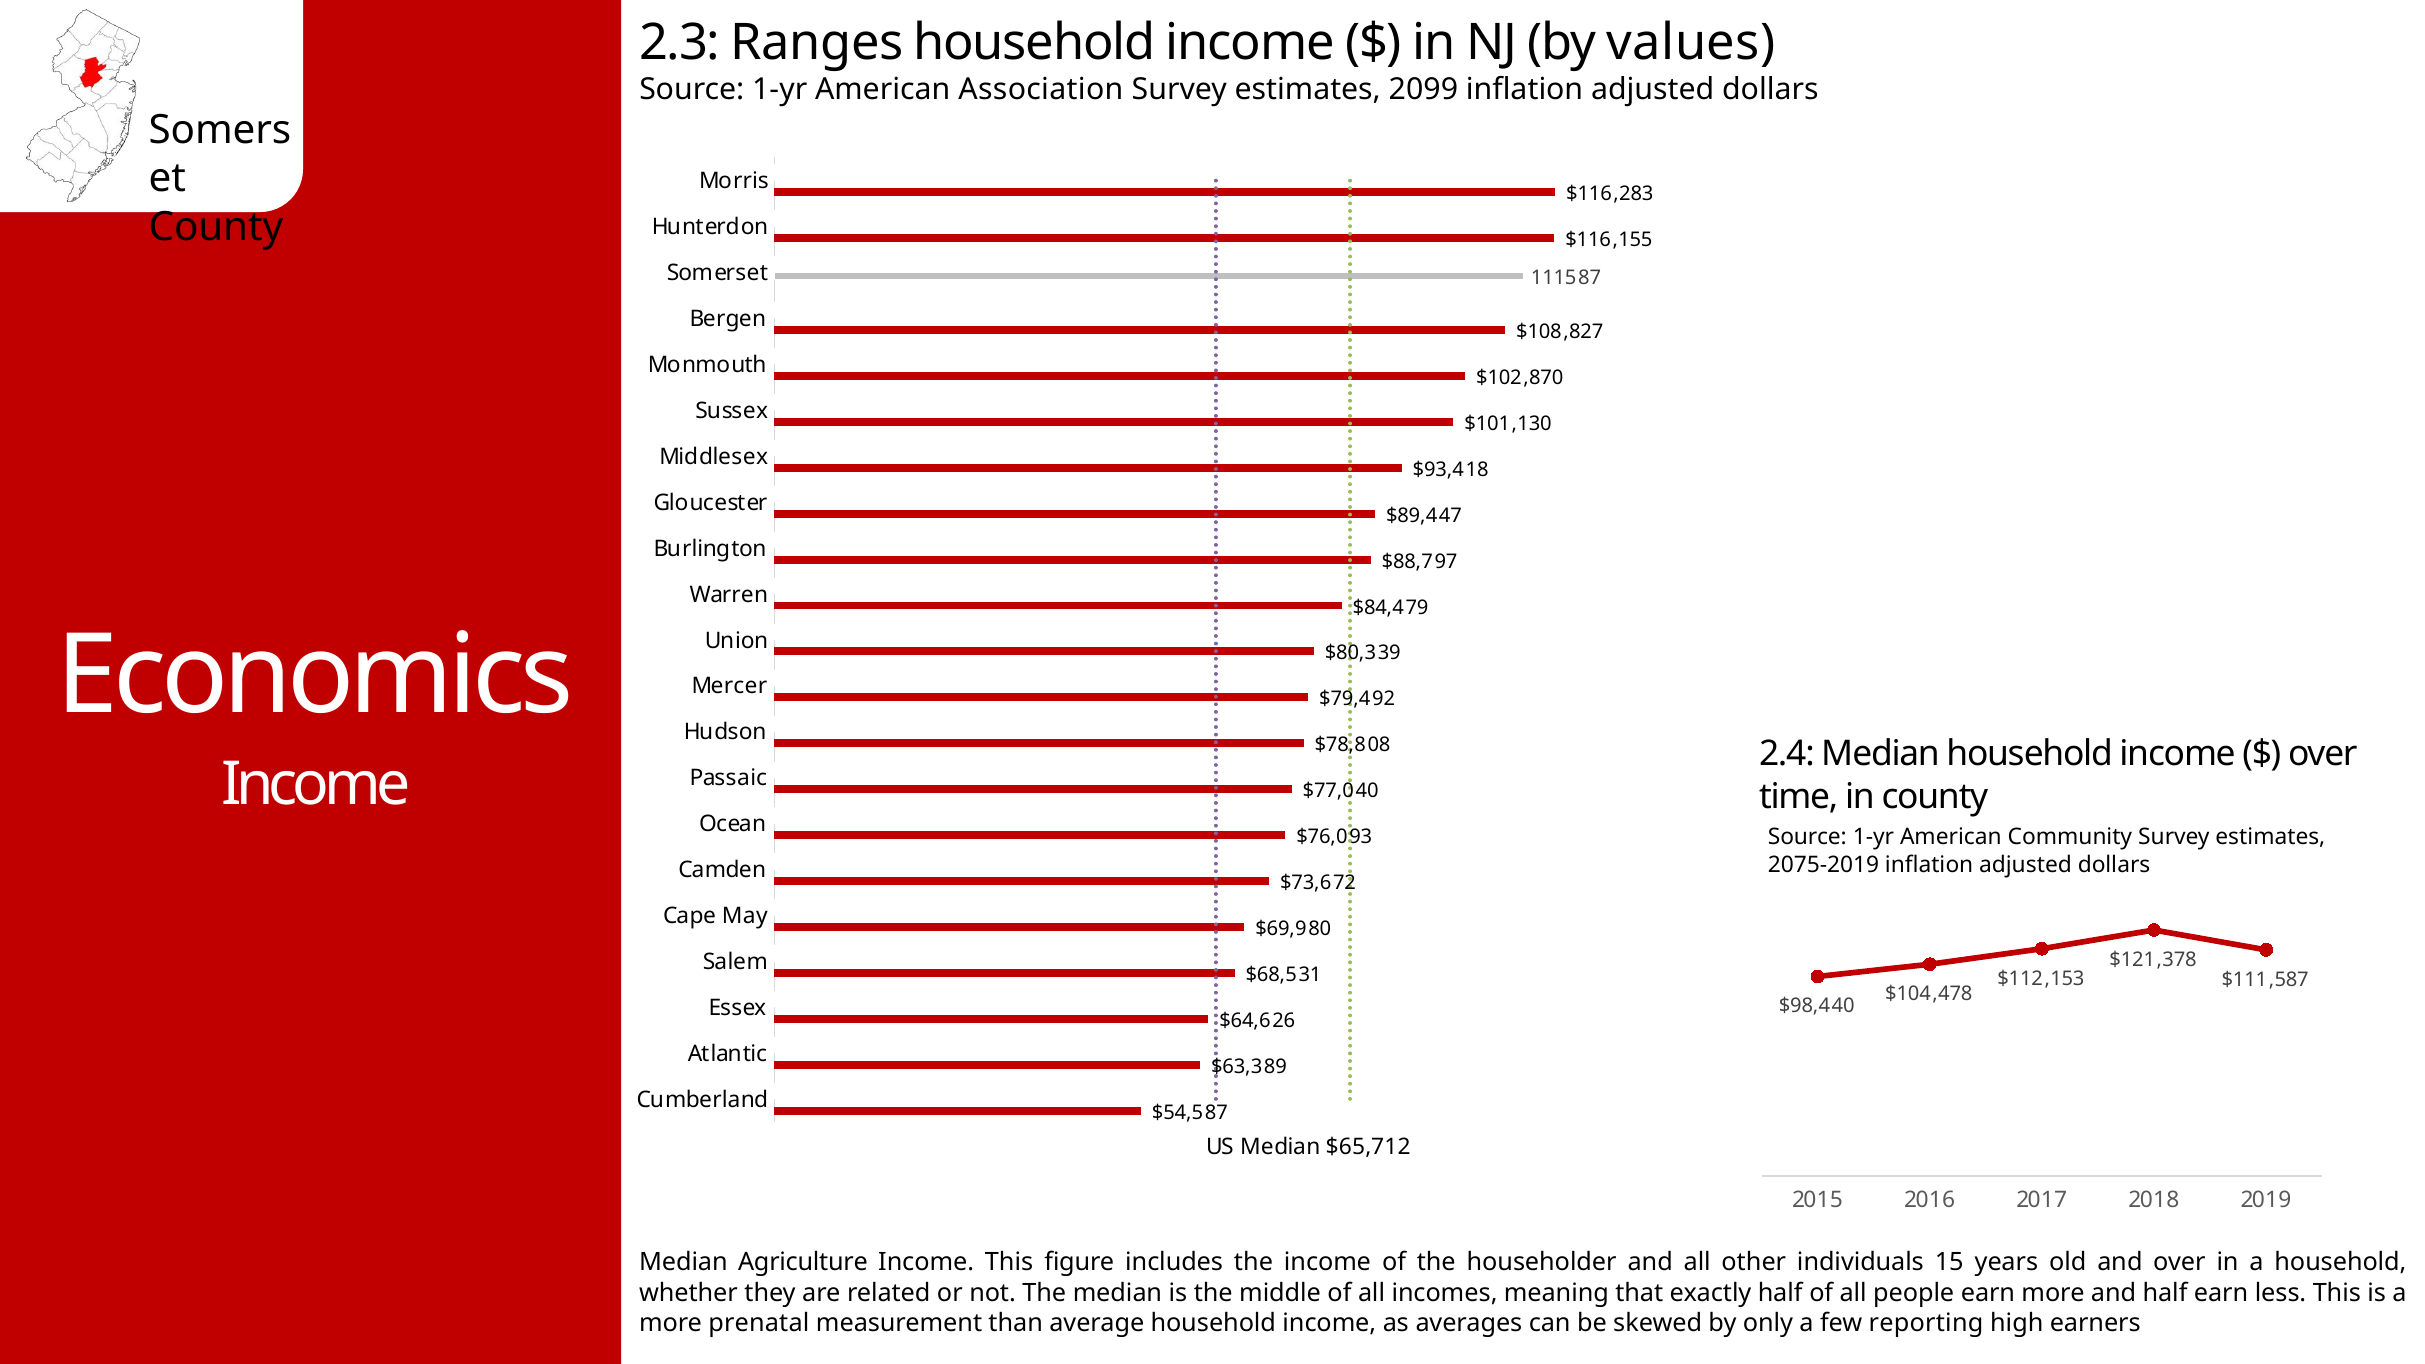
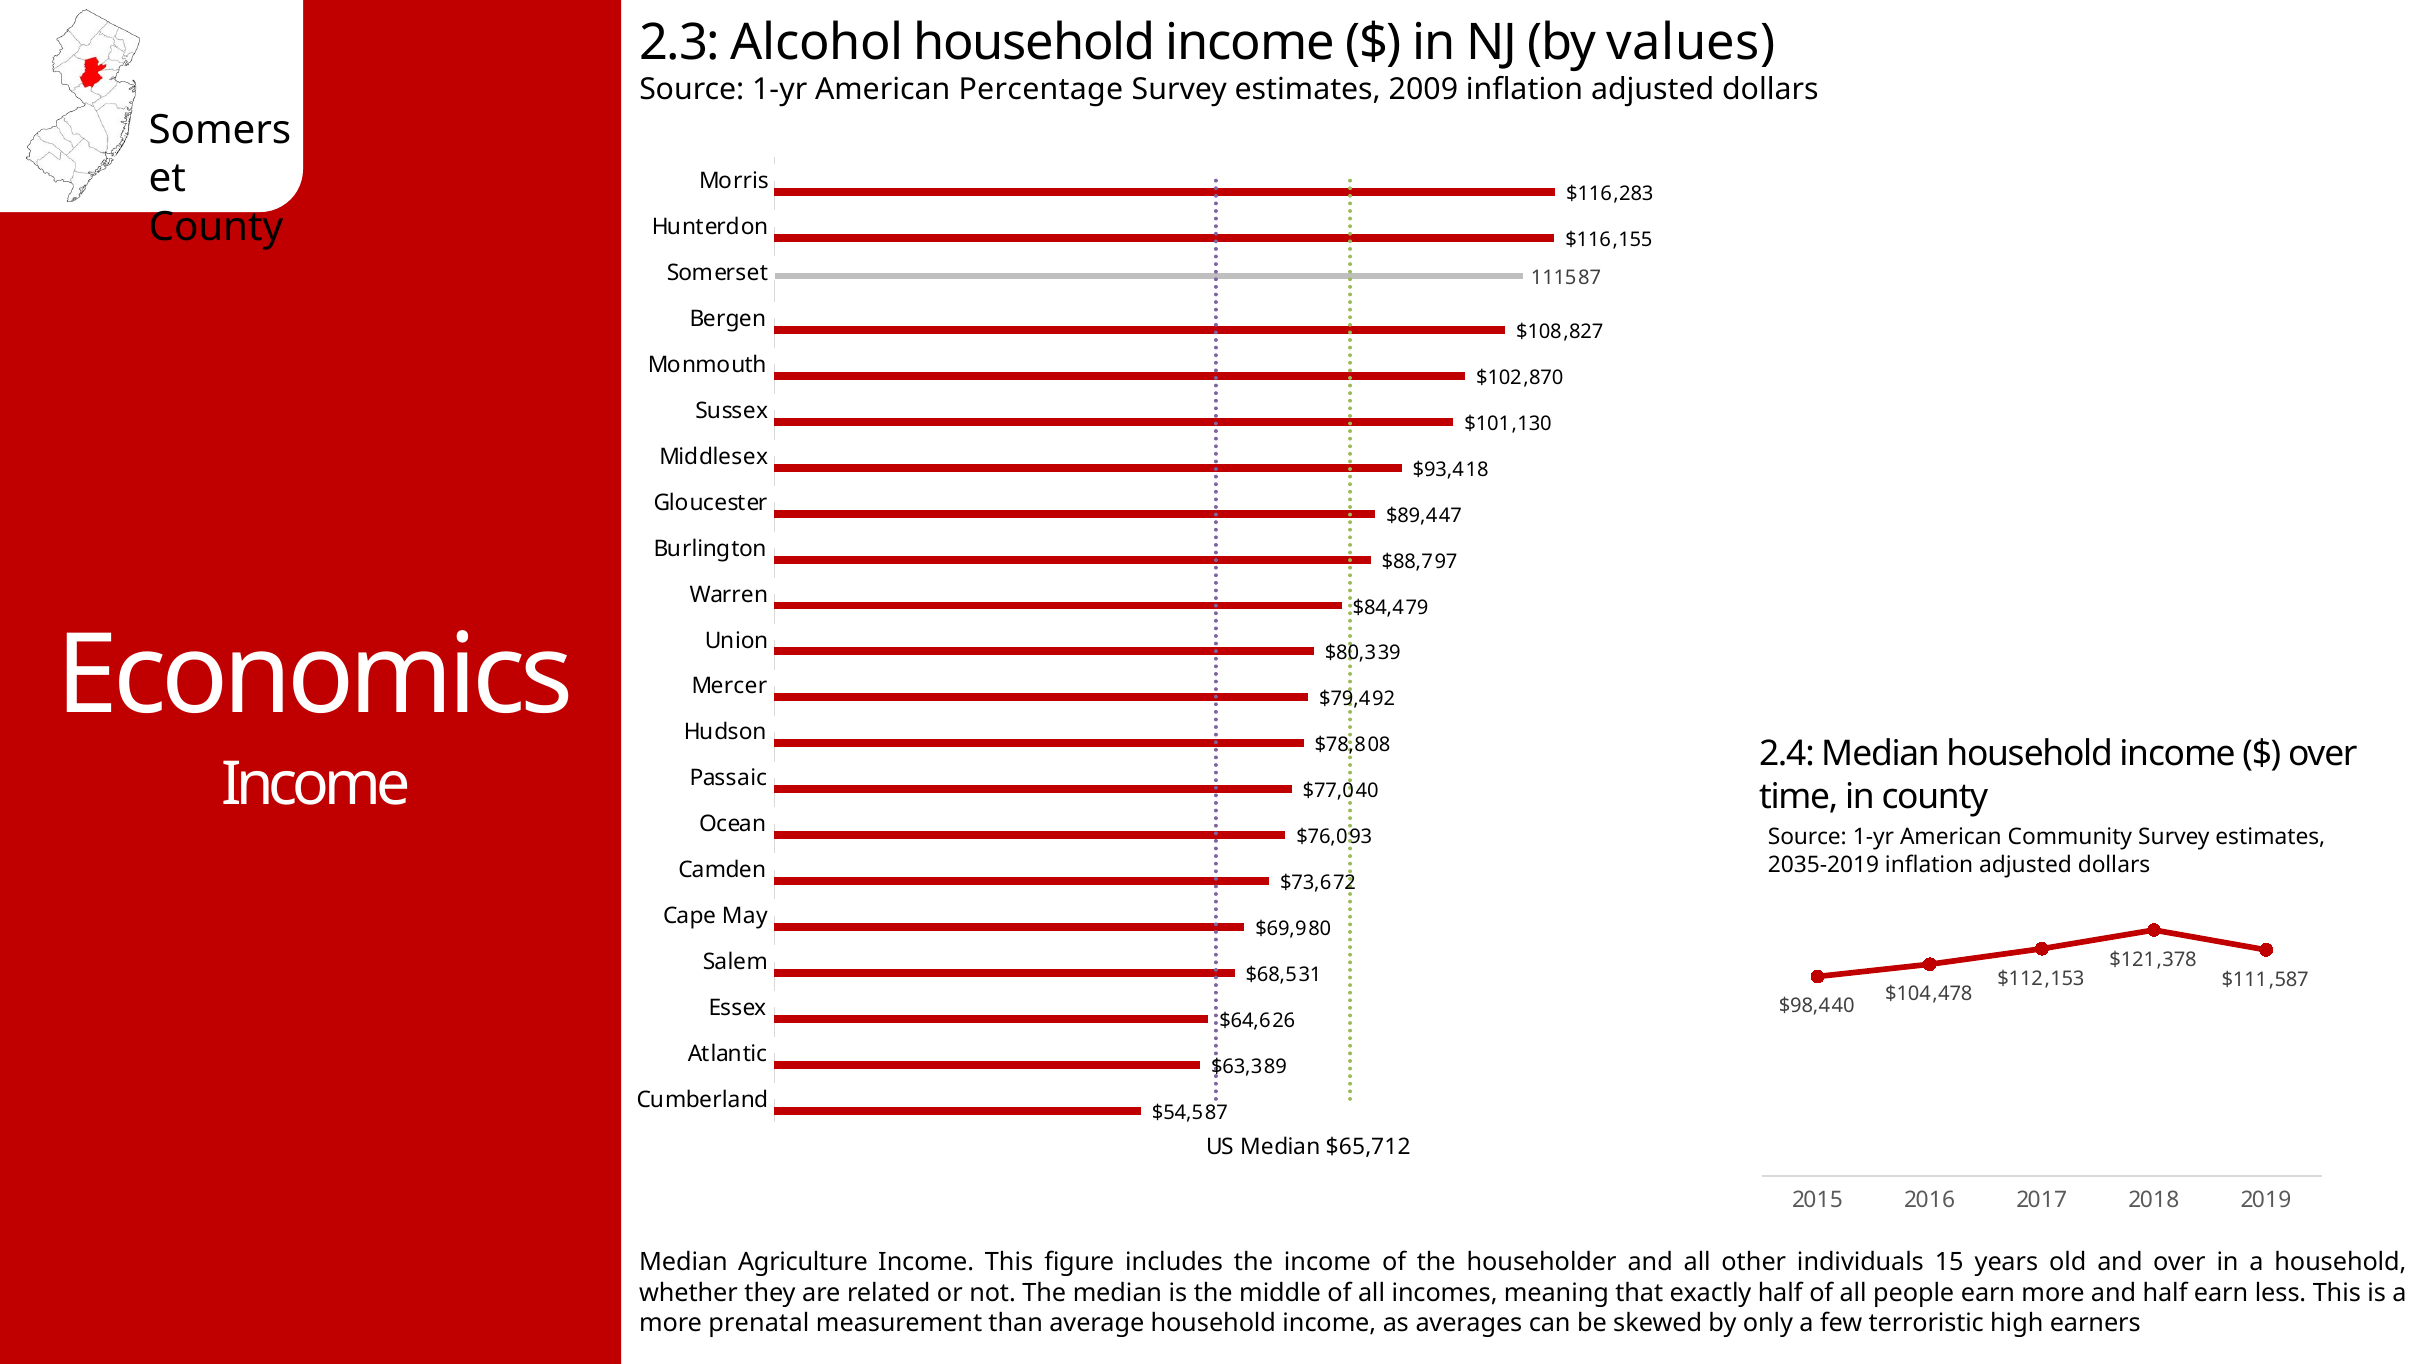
Ranges: Ranges -> Alcohol
Association: Association -> Percentage
2099: 2099 -> 2009
2075-2019: 2075-2019 -> 2035-2019
reporting: reporting -> terroristic
